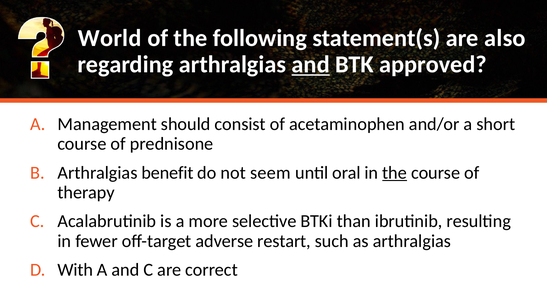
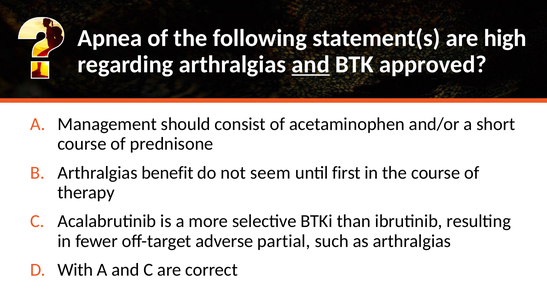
World: World -> Apnea
also: also -> high
oral: oral -> first
the at (395, 173) underline: present -> none
restart: restart -> partial
